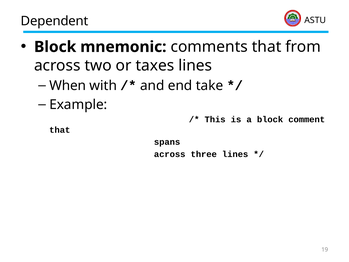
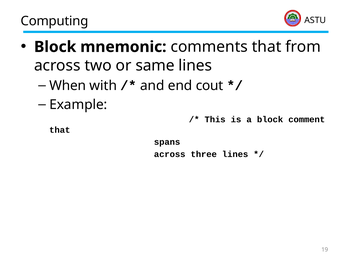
Dependent: Dependent -> Computing
taxes: taxes -> same
take: take -> cout
